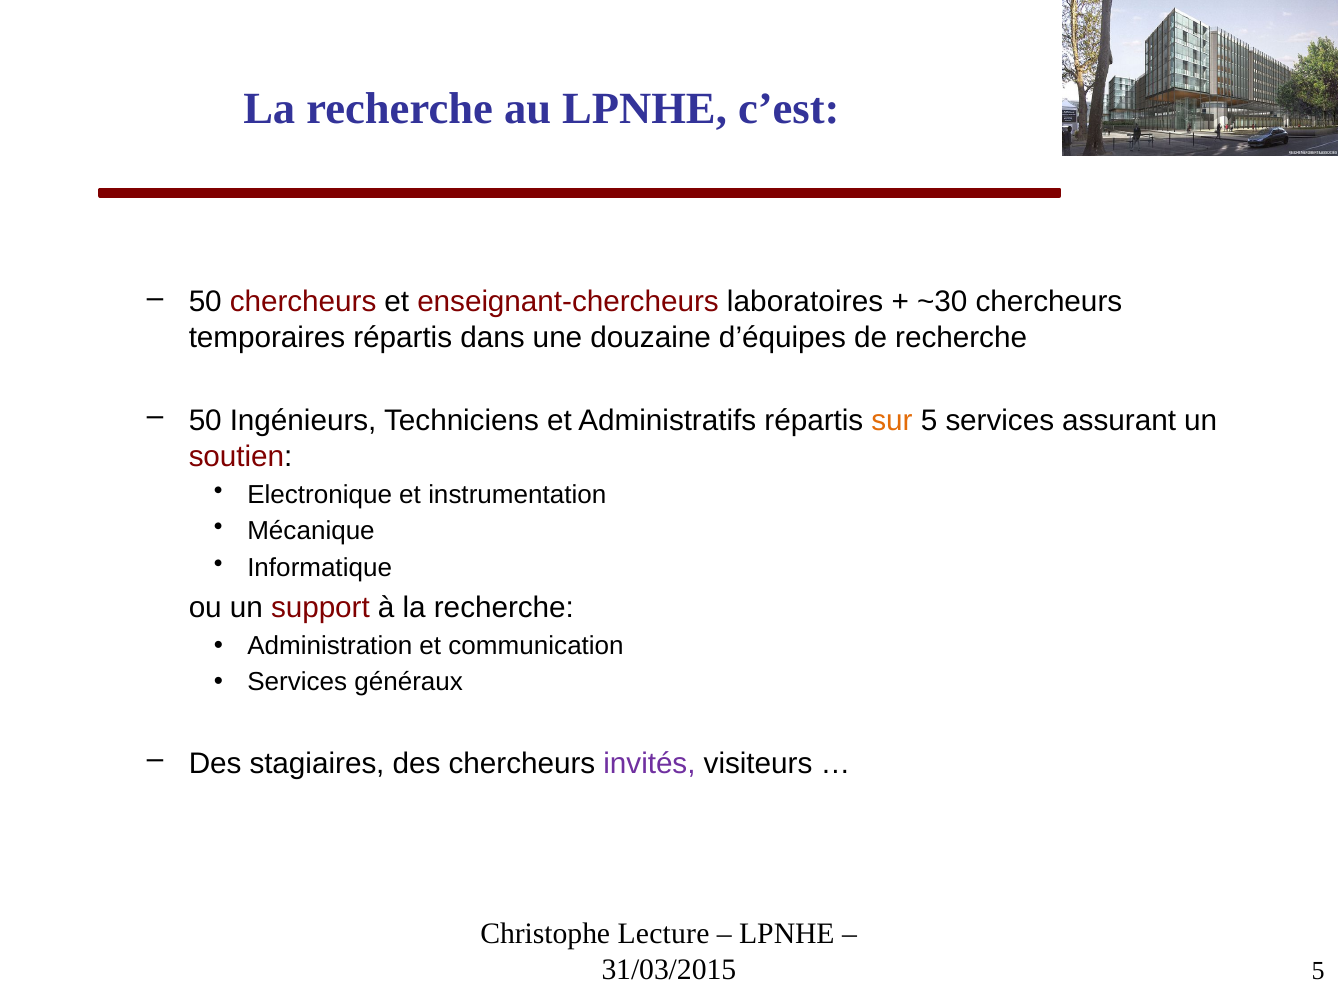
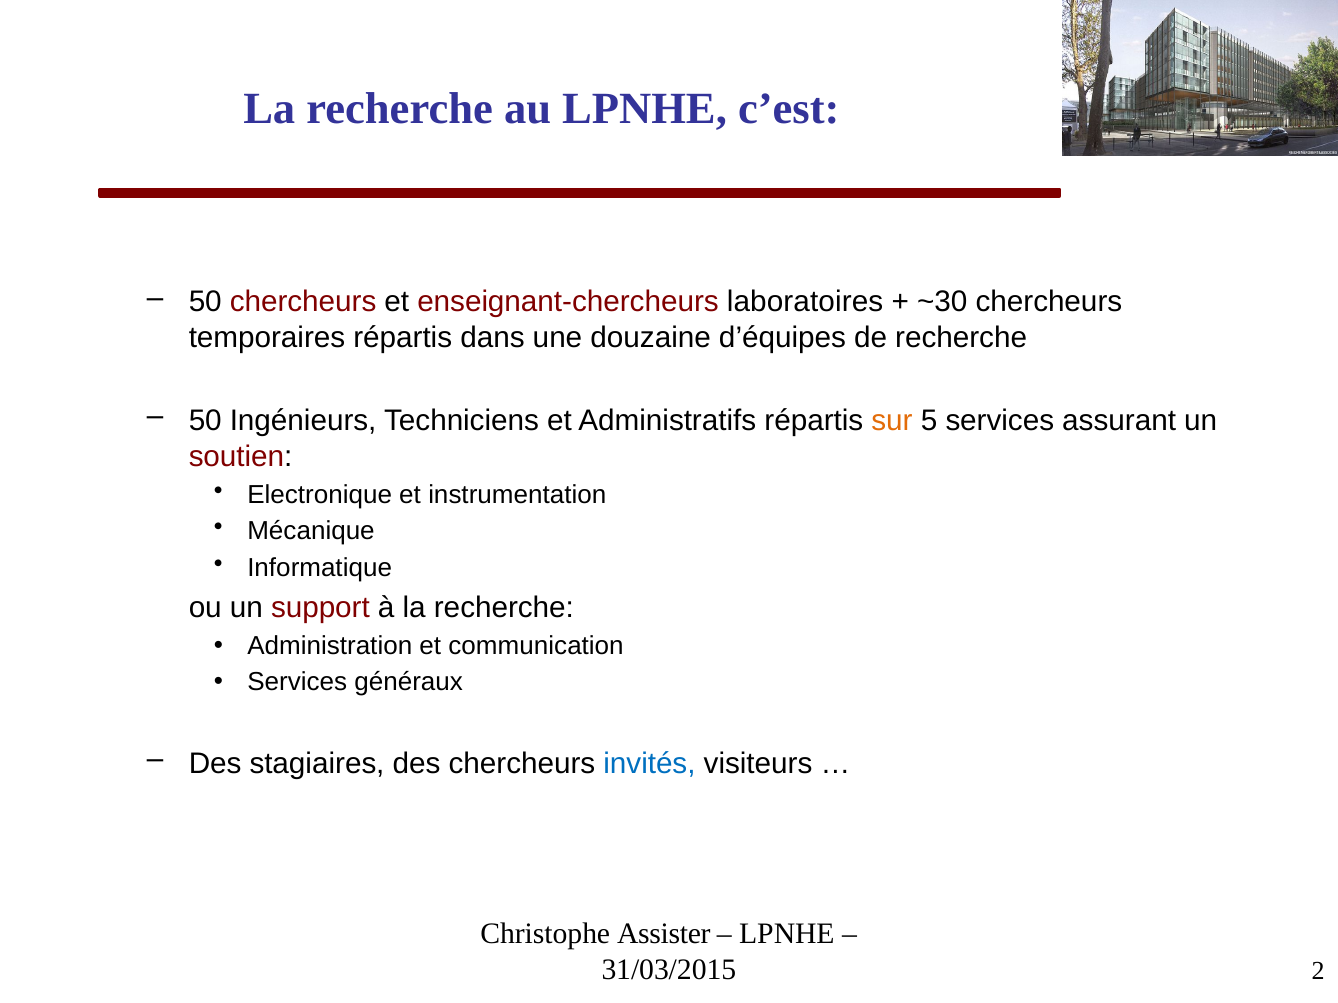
invités colour: purple -> blue
Lecture: Lecture -> Assister
31/03/2015 5: 5 -> 2
